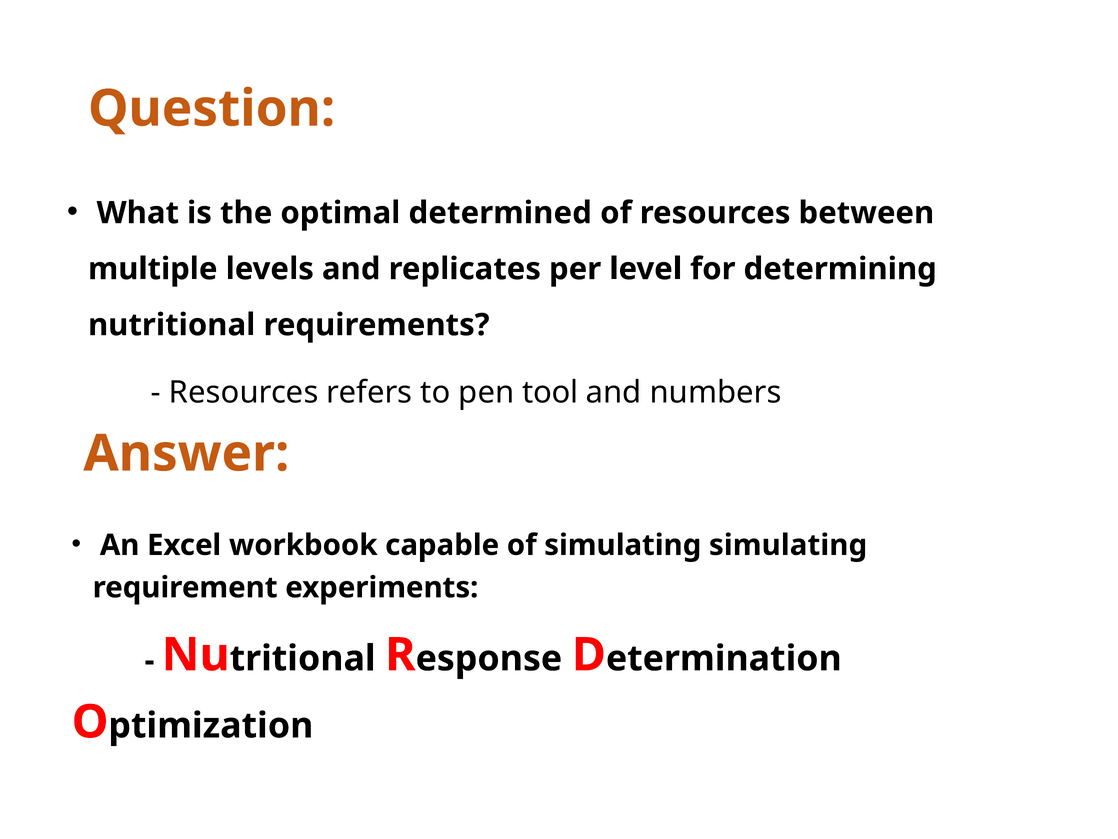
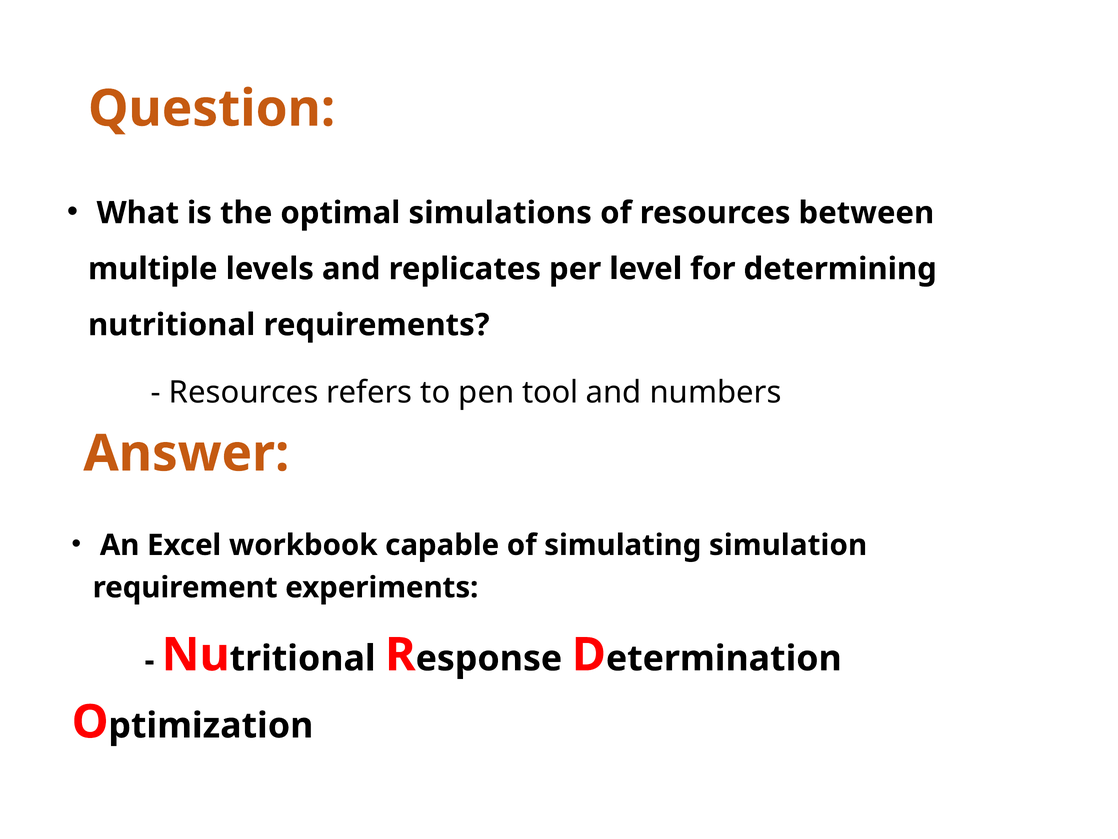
determined: determined -> simulations
simulating simulating: simulating -> simulation
